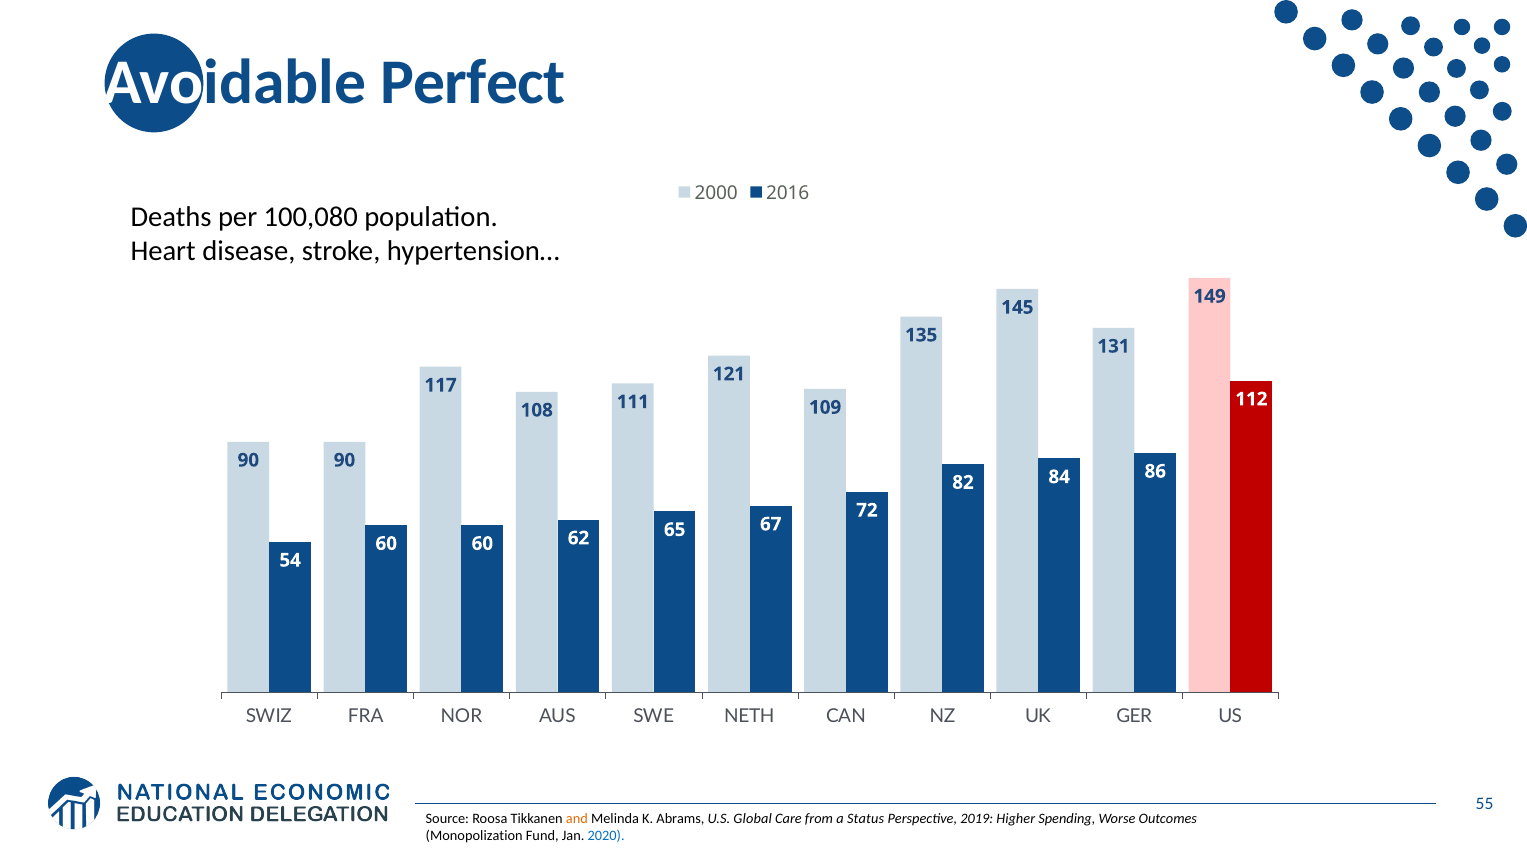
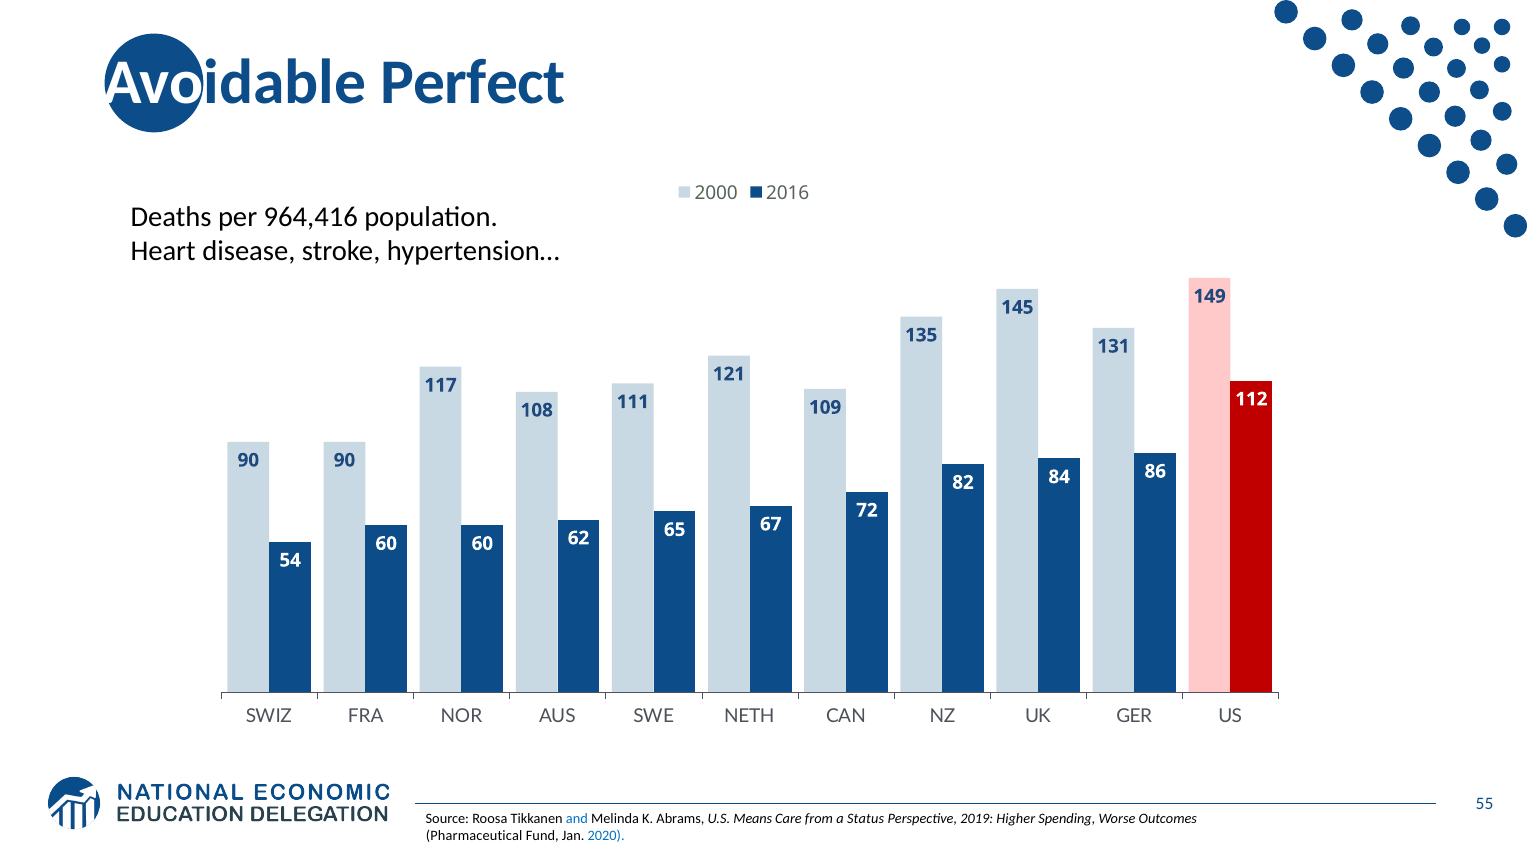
100,080: 100,080 -> 964,416
and colour: orange -> blue
Global: Global -> Means
Monopolization: Monopolization -> Pharmaceutical
